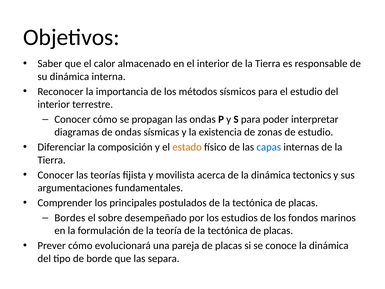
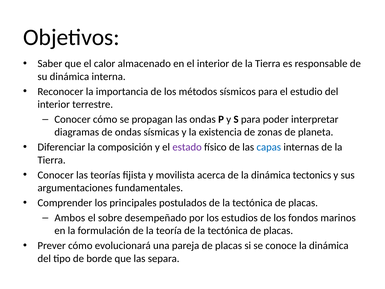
de estudio: estudio -> planeta
estado colour: orange -> purple
Bordes: Bordes -> Ambos
